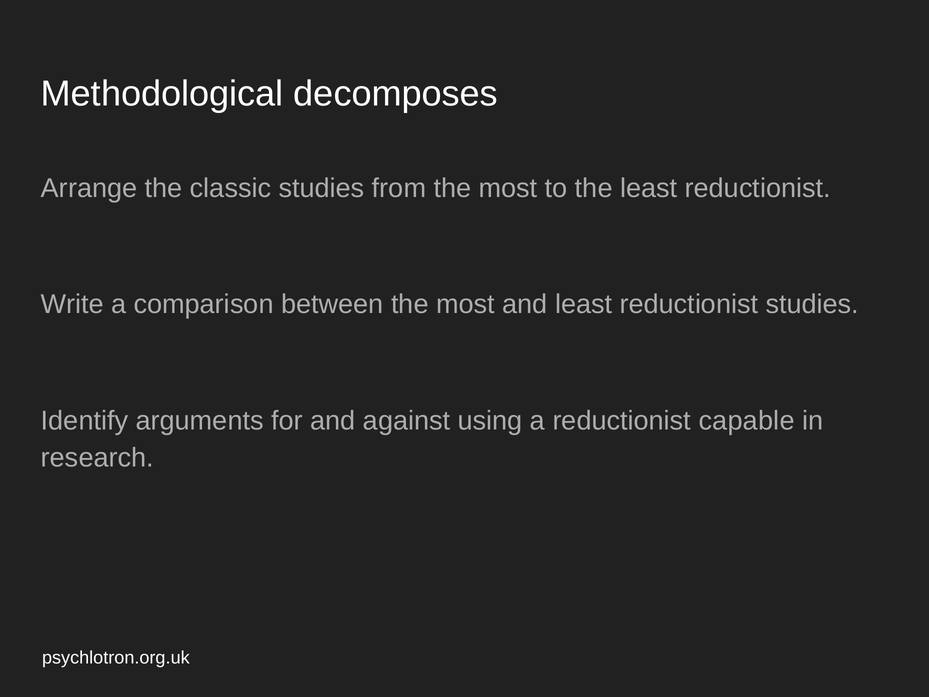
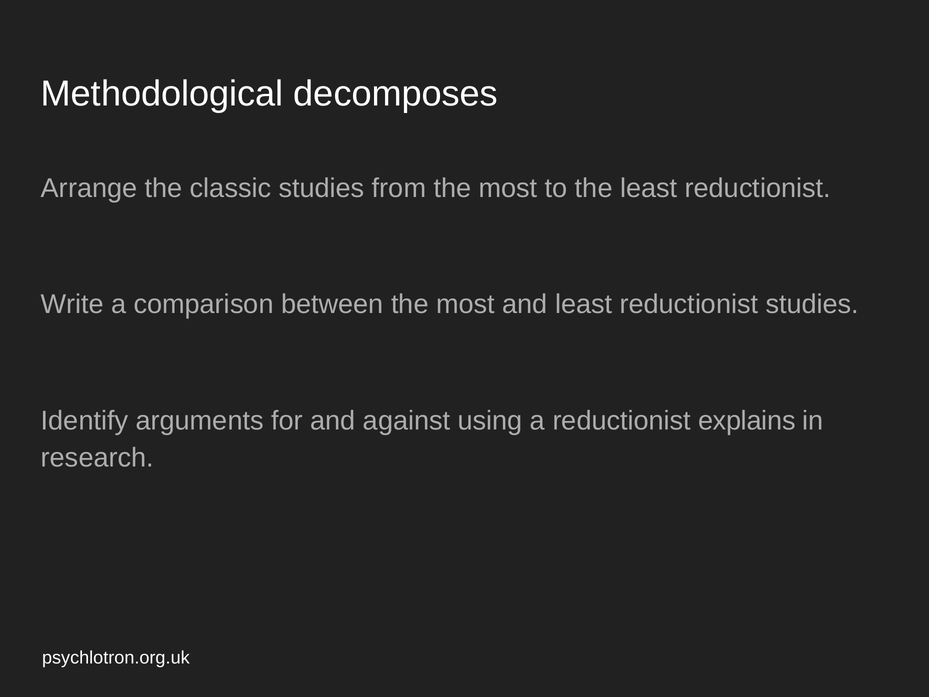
capable: capable -> explains
